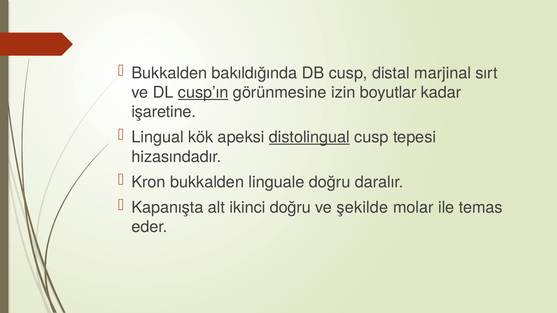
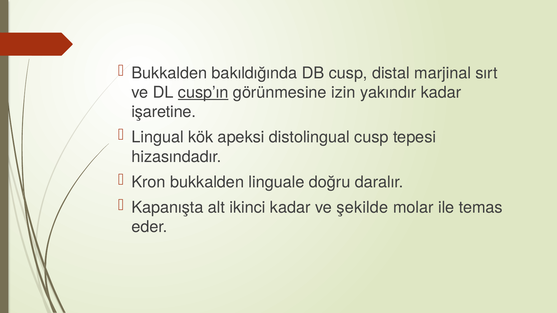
boyutlar: boyutlar -> yakındır
distolingual underline: present -> none
ikinci doğru: doğru -> kadar
